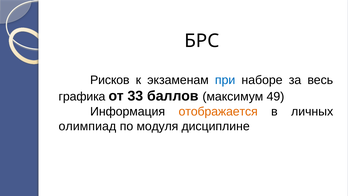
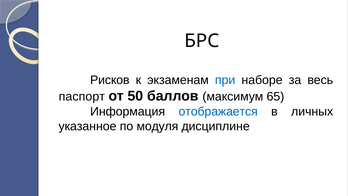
графика: графика -> паспорт
33: 33 -> 50
49: 49 -> 65
отображается colour: orange -> blue
олимпиад: олимпиад -> указанное
